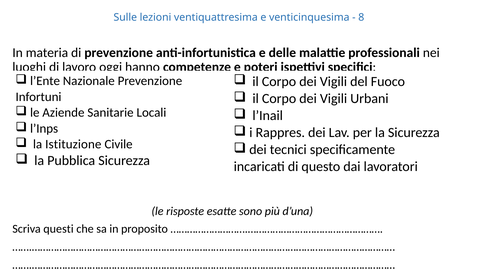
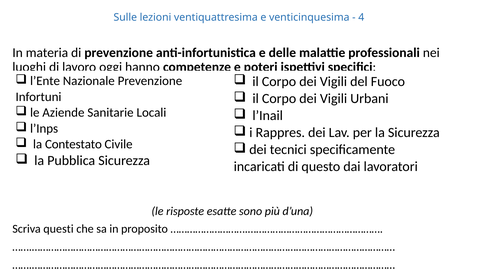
8: 8 -> 4
Istituzione: Istituzione -> Contestato
